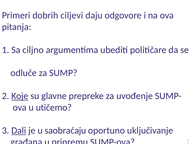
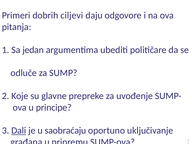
ciljno: ciljno -> jedan
Koje underline: present -> none
utičemo: utičemo -> principe
